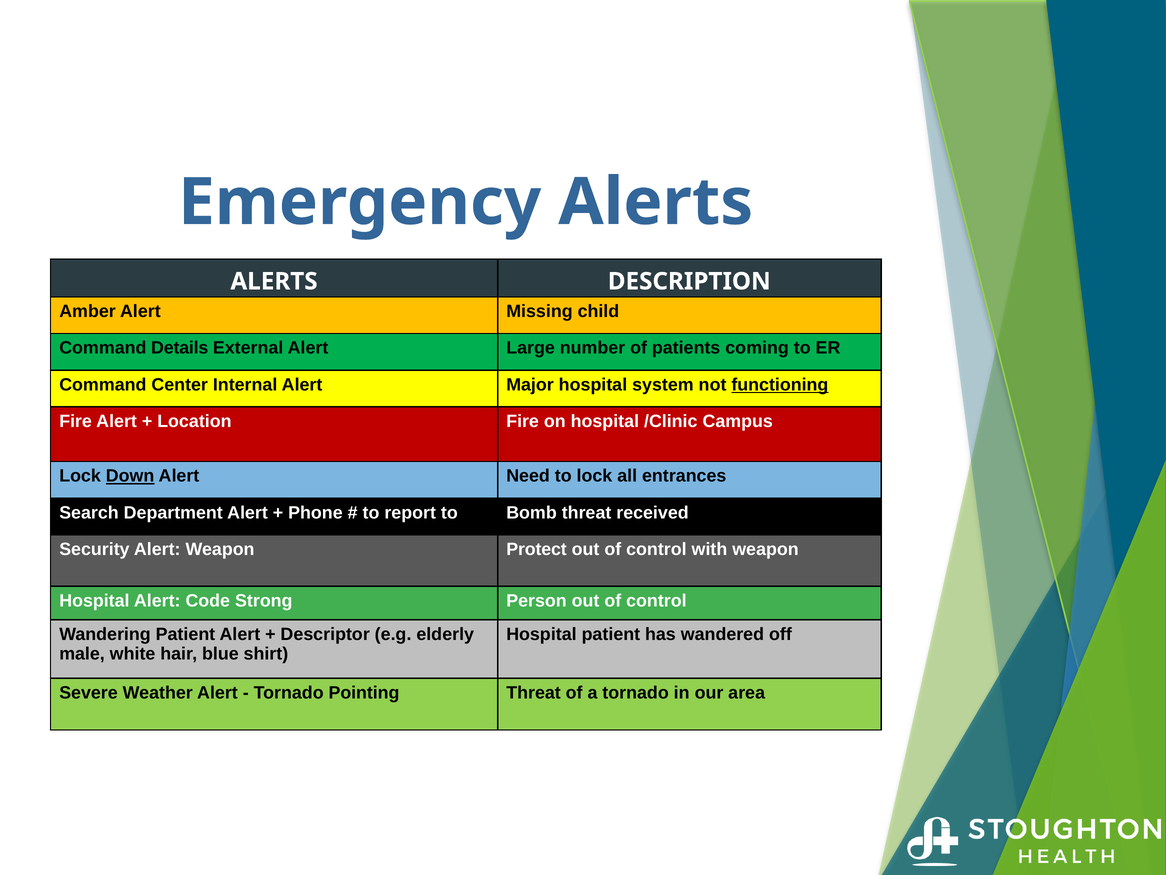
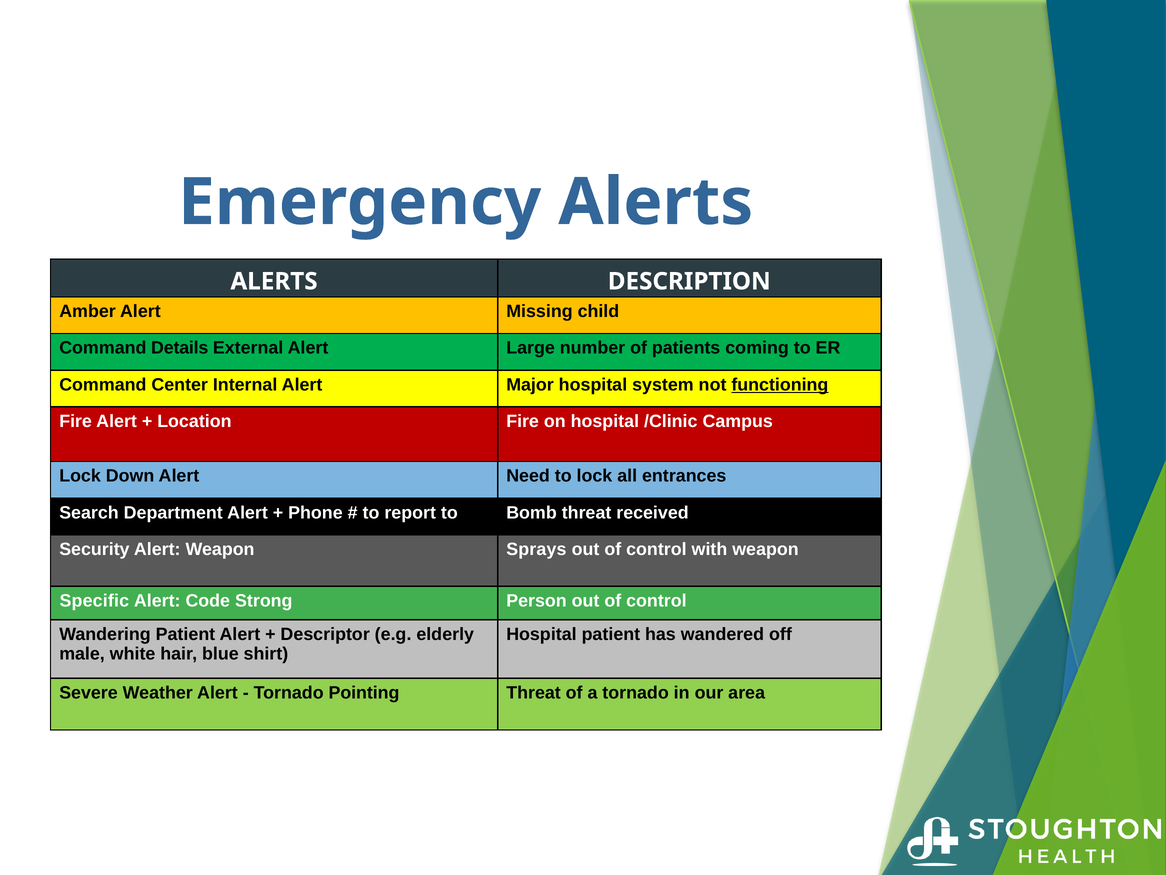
Down underline: present -> none
Protect: Protect -> Sprays
Hospital at (94, 600): Hospital -> Specific
